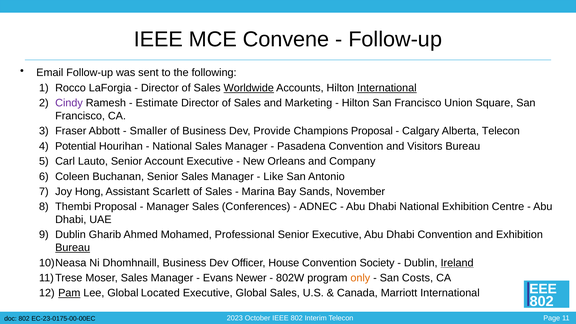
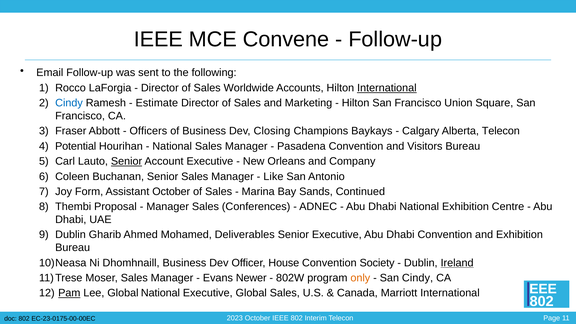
Worldwide underline: present -> none
Cindy at (69, 103) colour: purple -> blue
Smaller: Smaller -> Officers
Provide: Provide -> Closing
Champions Proposal: Proposal -> Baykays
Senior at (127, 161) underline: none -> present
Hong: Hong -> Form
Assistant Scarlett: Scarlett -> October
November: November -> Continued
Professional: Professional -> Deliverables
Bureau at (73, 248) underline: present -> none
San Costs: Costs -> Cindy
Global Located: Located -> National
